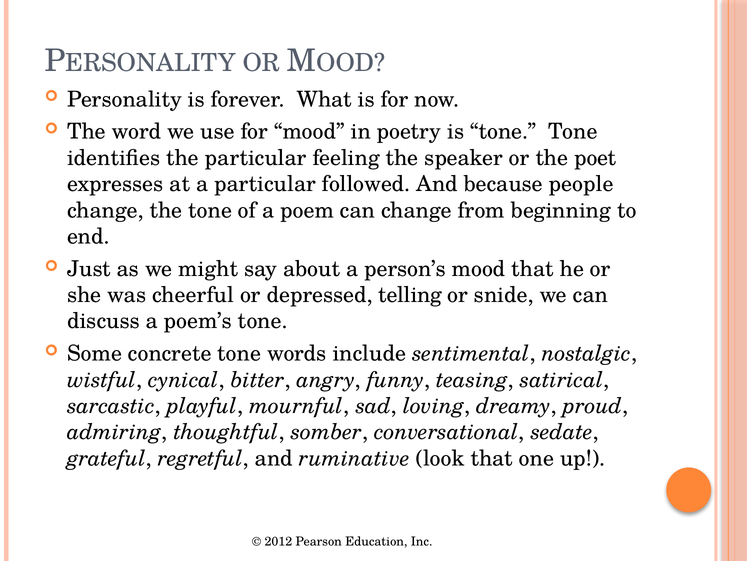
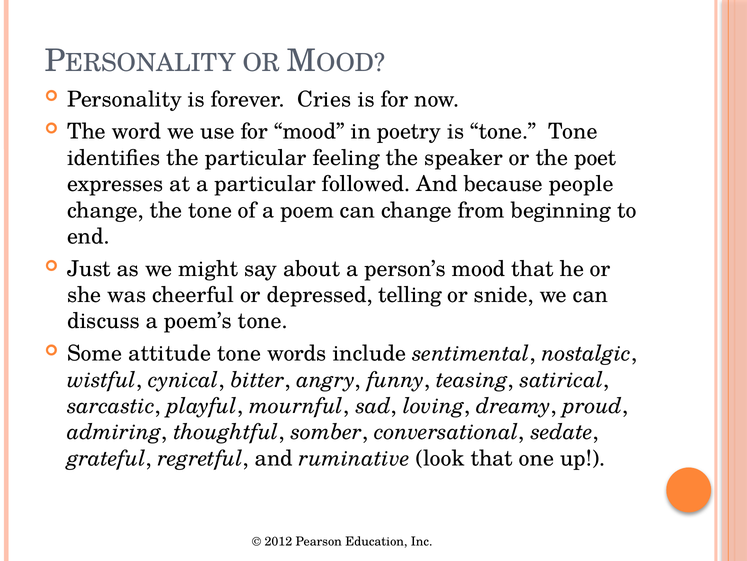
What: What -> Cries
concrete: concrete -> attitude
